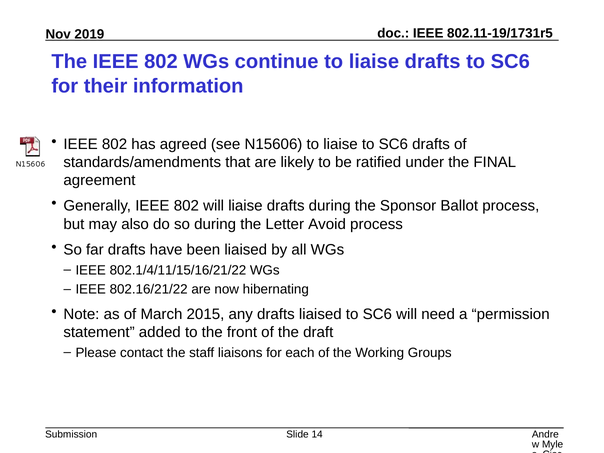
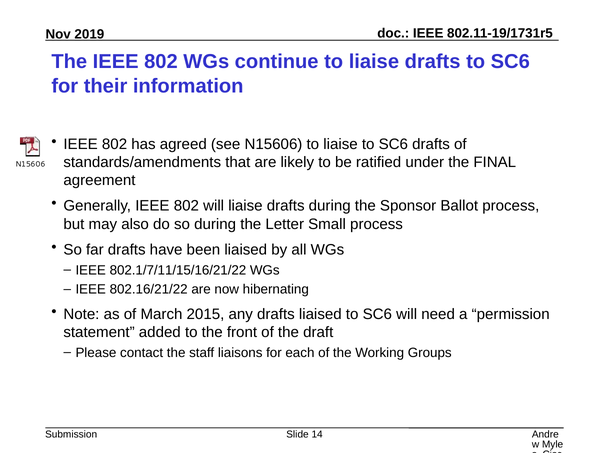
Avoid: Avoid -> Small
802.1/4/11/15/16/21/22: 802.1/4/11/15/16/21/22 -> 802.1/7/11/15/16/21/22
